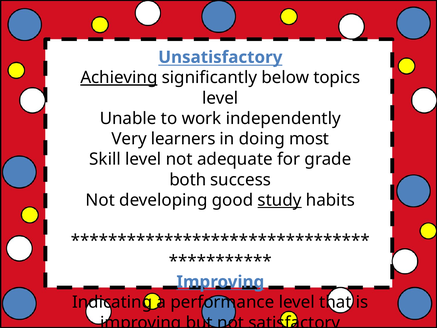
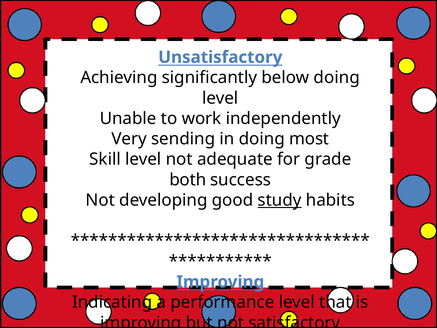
Achieving underline: present -> none
below topics: topics -> doing
learners: learners -> sending
